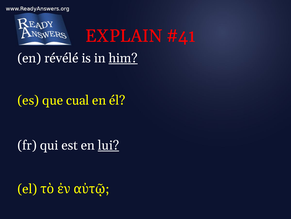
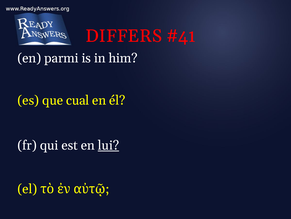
EXPLAIN: EXPLAIN -> DIFFERS
révélé: révélé -> parmi
him underline: present -> none
